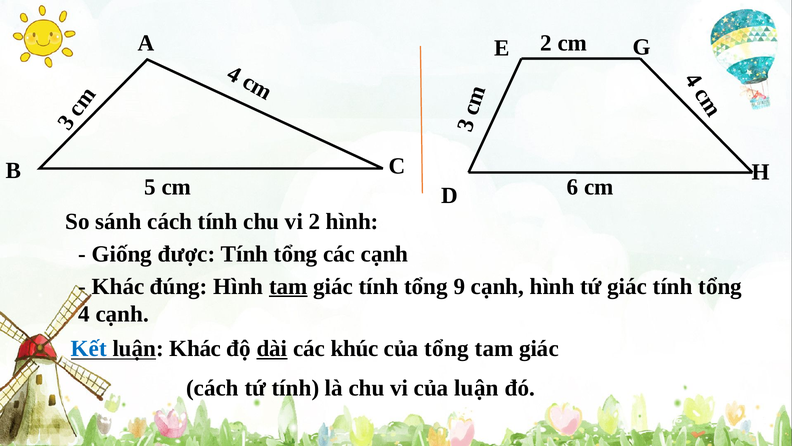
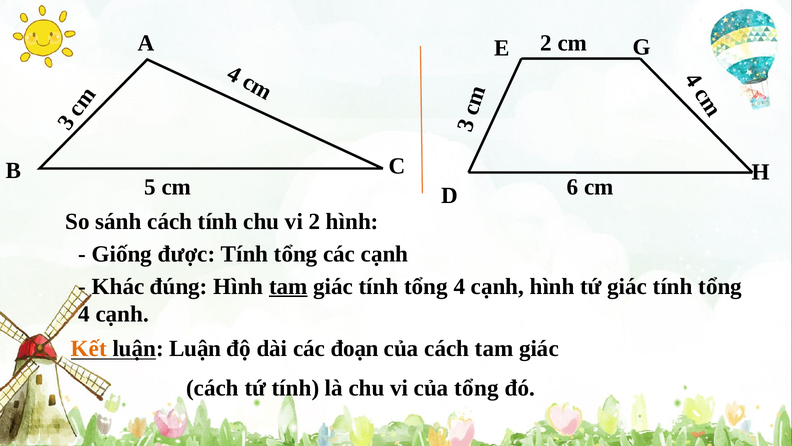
9 at (459, 286): 9 -> 4
Kết colour: blue -> orange
luận Khác: Khác -> Luận
dài underline: present -> none
khúc: khúc -> đoạn
của tổng: tổng -> cách
của luận: luận -> tổng
